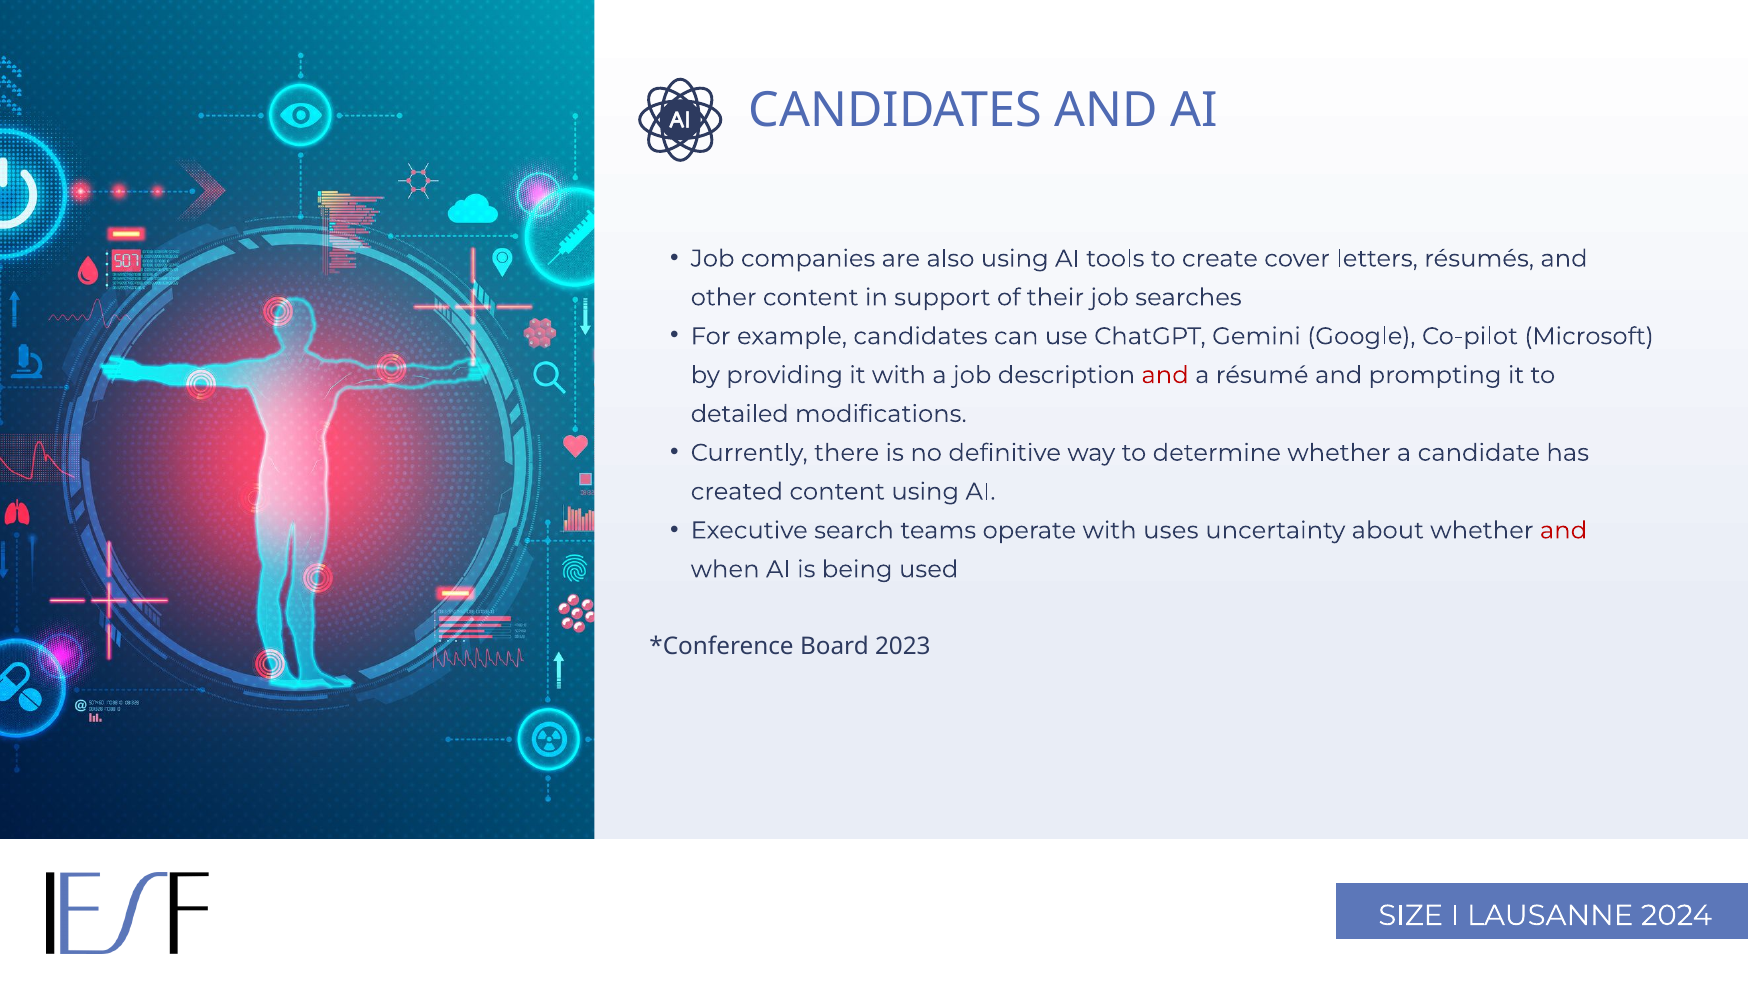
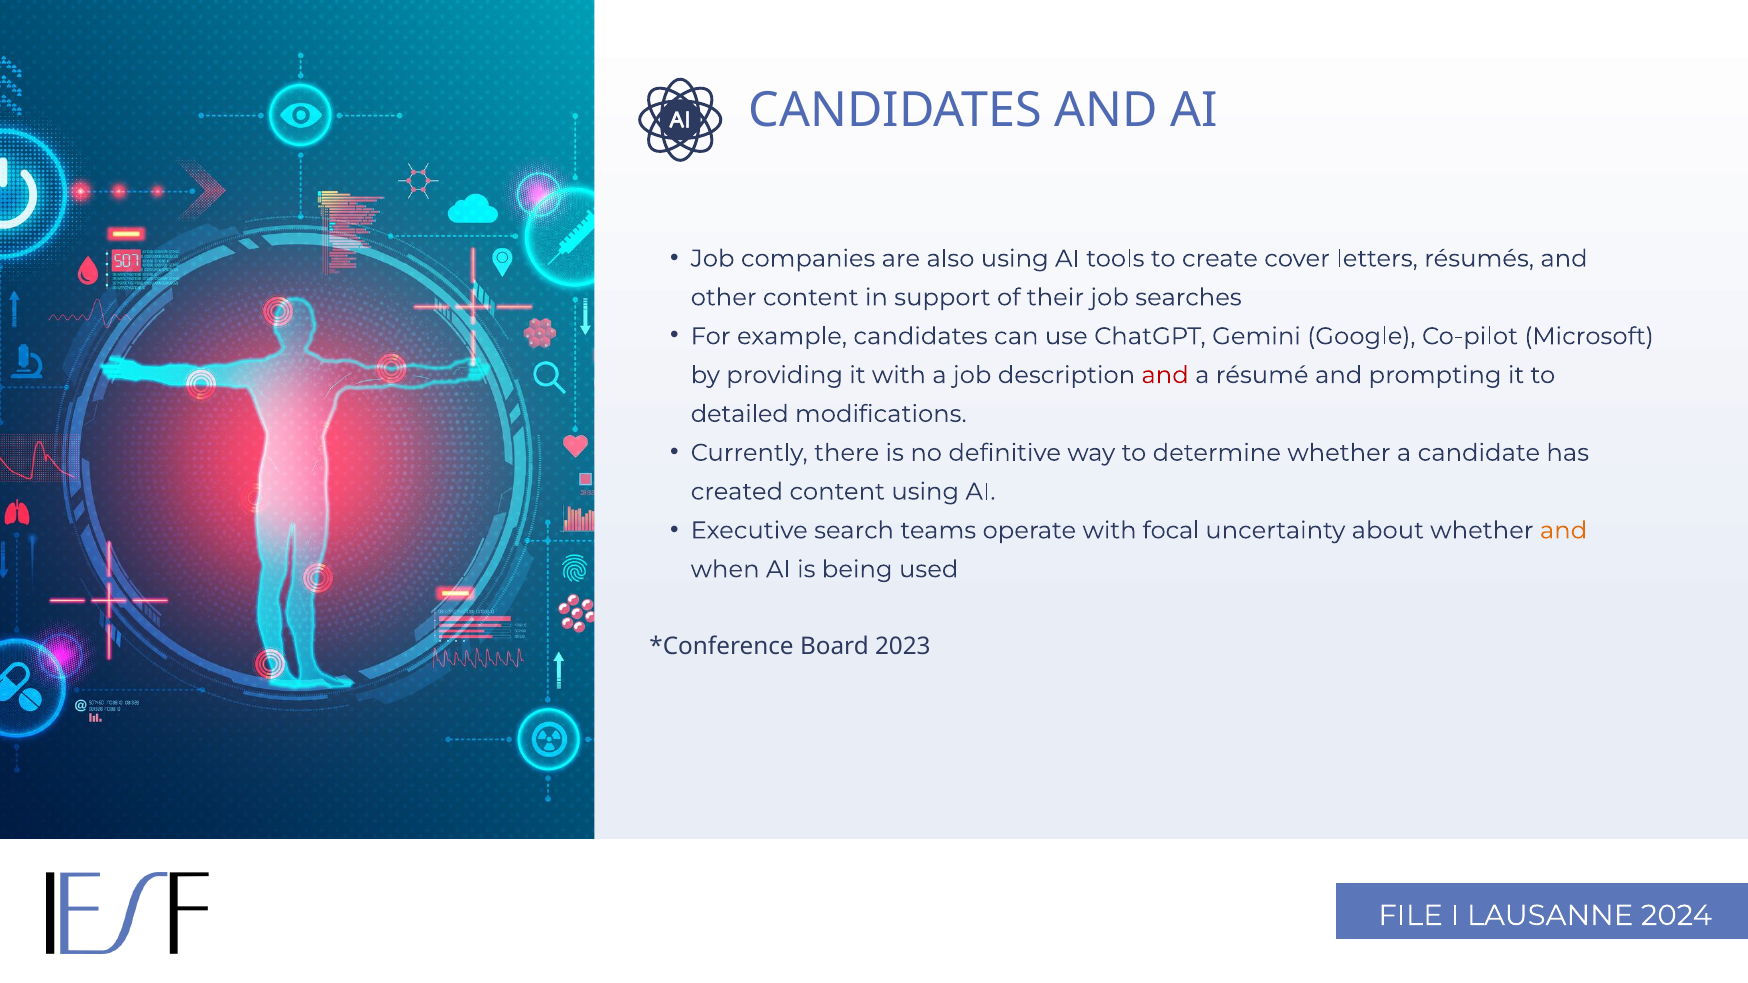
uses: uses -> focal
and at (1564, 531) colour: red -> orange
SIZE: SIZE -> FILE
